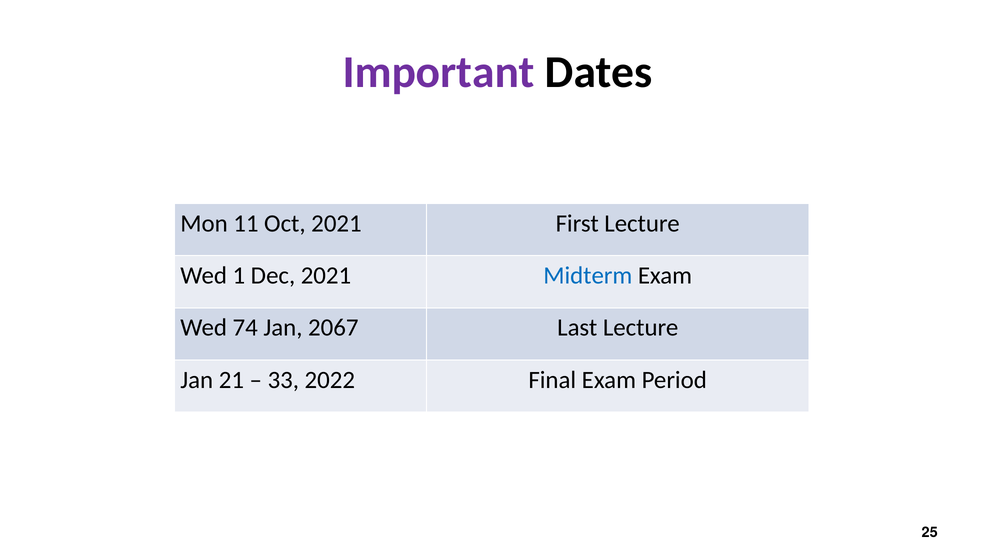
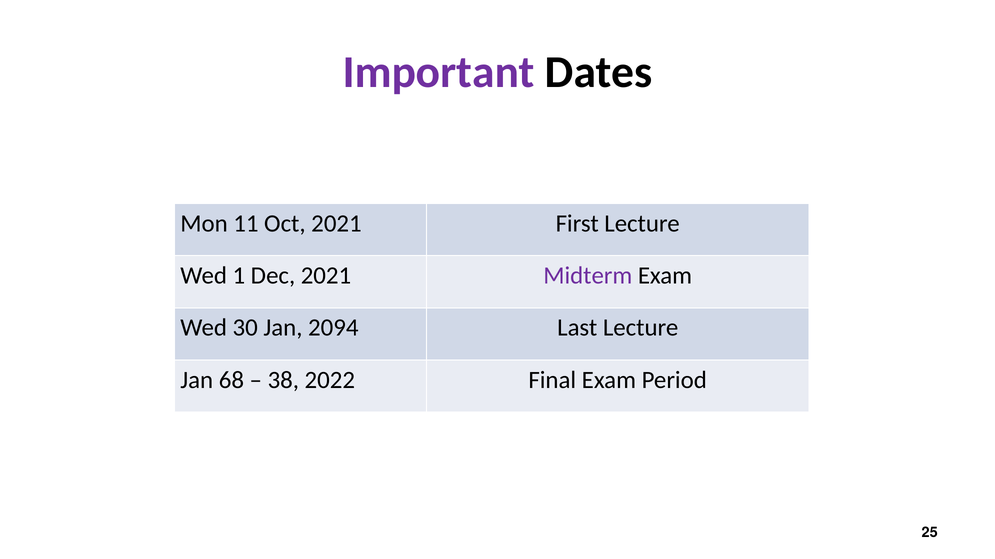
Midterm colour: blue -> purple
74: 74 -> 30
2067: 2067 -> 2094
21: 21 -> 68
33: 33 -> 38
